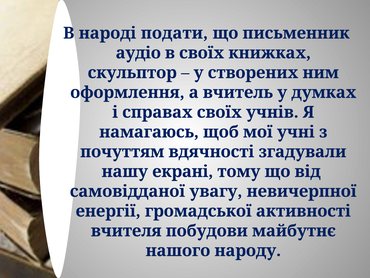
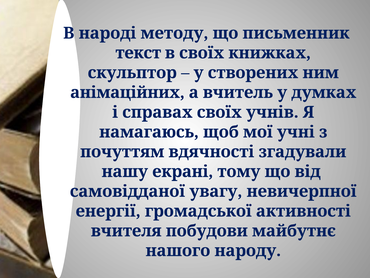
подати: подати -> методу
аудіо: аудіо -> текст
оформлення: оформлення -> анімаційних
